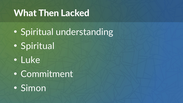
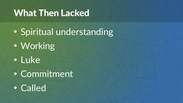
Spiritual at (38, 46): Spiritual -> Working
Simon: Simon -> Called
